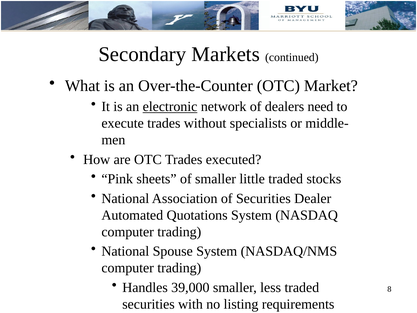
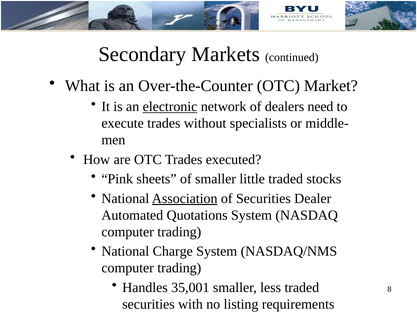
Association underline: none -> present
Spouse: Spouse -> Charge
39,000: 39,000 -> 35,001
